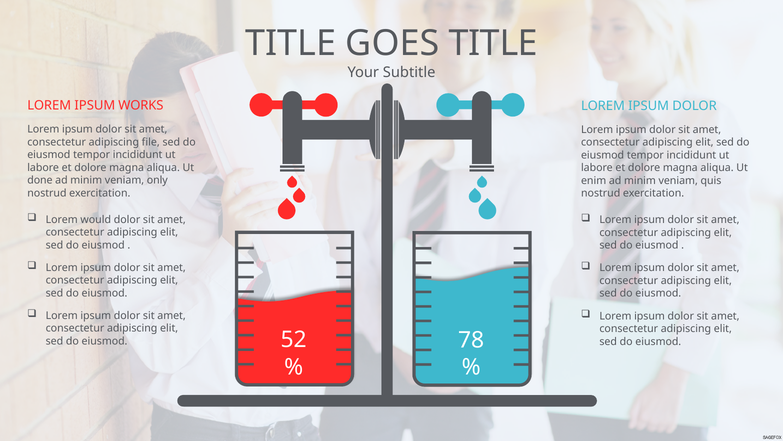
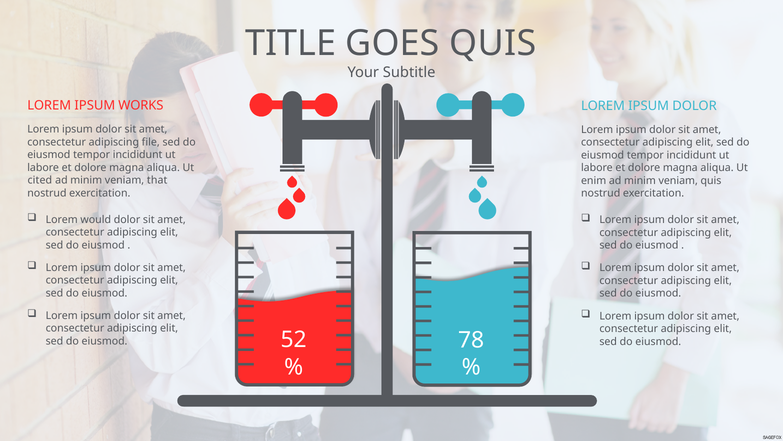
GOES TITLE: TITLE -> QUIS
done: done -> cited
only: only -> that
